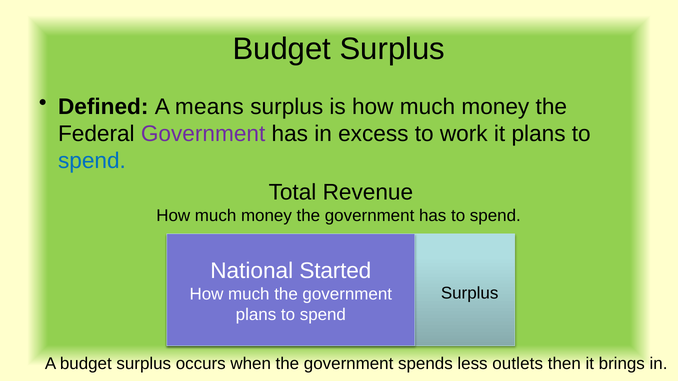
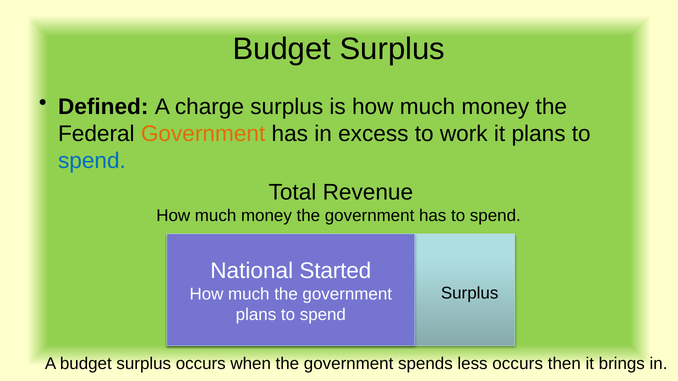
means: means -> charge
Government at (203, 134) colour: purple -> orange
less outlets: outlets -> occurs
